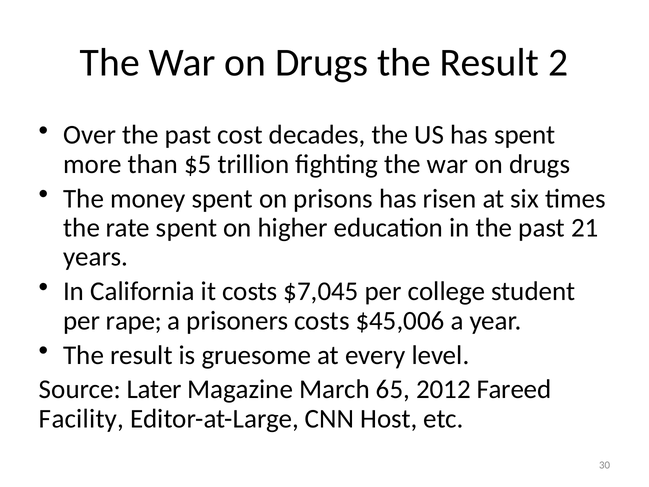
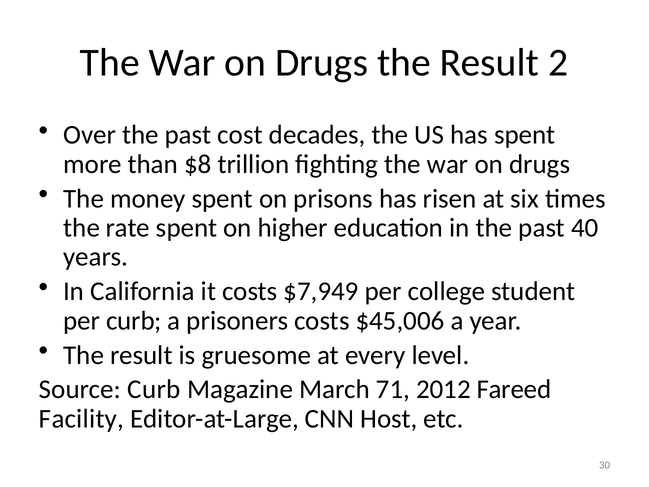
$5: $5 -> $8
21: 21 -> 40
$7,045: $7,045 -> $7,949
per rape: rape -> curb
Source Later: Later -> Curb
65: 65 -> 71
